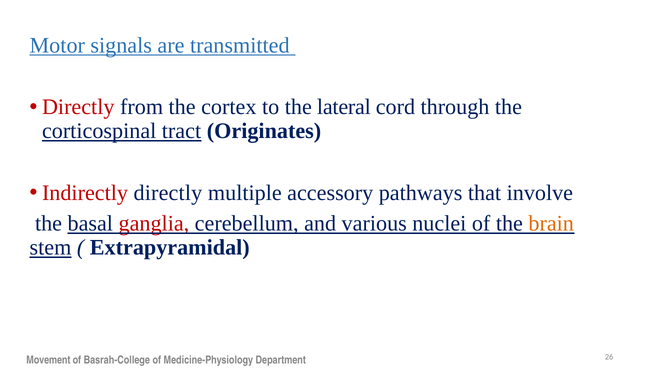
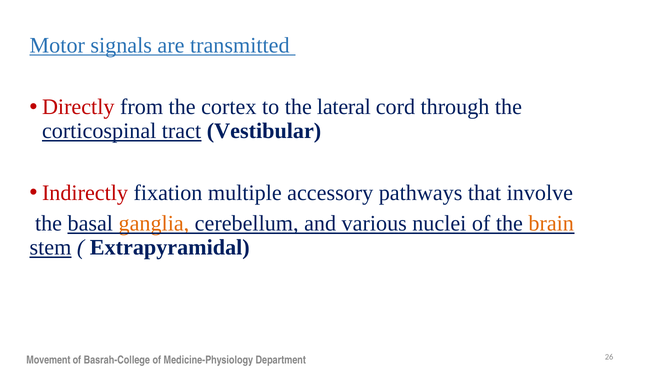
Originates: Originates -> Vestibular
Indirectly directly: directly -> fixation
ganglia colour: red -> orange
